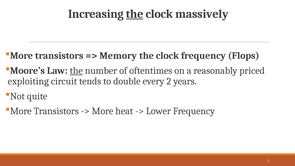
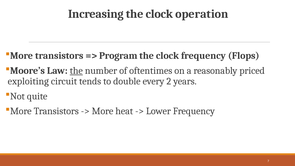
the at (135, 14) underline: present -> none
massively: massively -> operation
Memory: Memory -> Program
